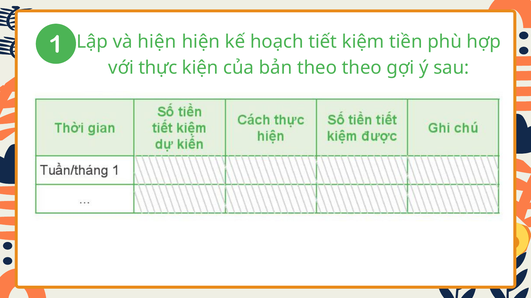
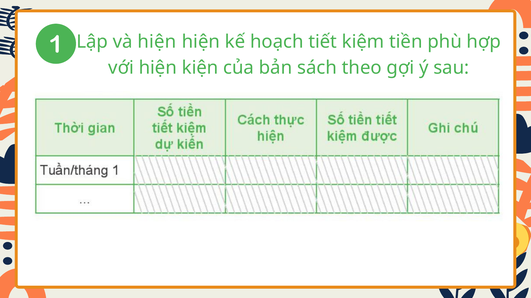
với thực: thực -> hiện
bản theo: theo -> sách
